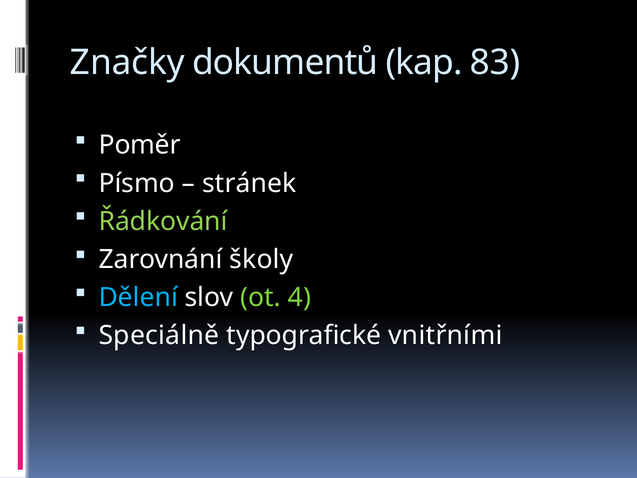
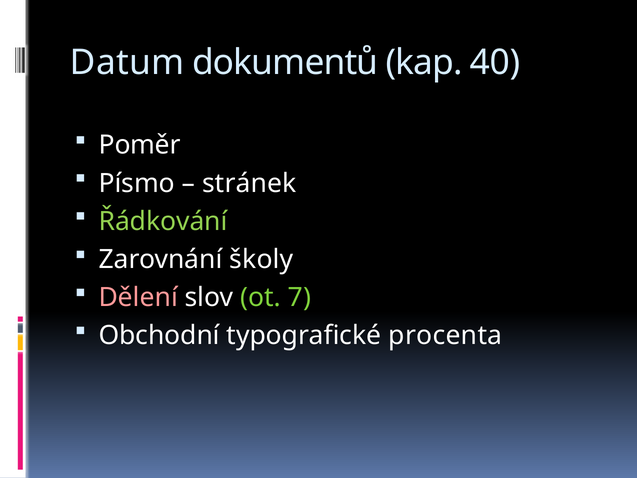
Značky: Značky -> Datum
83: 83 -> 40
Dělení colour: light blue -> pink
4: 4 -> 7
Speciálně: Speciálně -> Obchodní
vnitřními: vnitřními -> procenta
